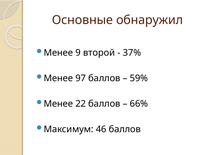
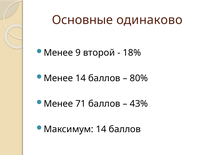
обнаружил: обнаружил -> одинаково
37%: 37% -> 18%
Менее 97: 97 -> 14
59%: 59% -> 80%
22: 22 -> 71
66%: 66% -> 43%
Максимум 46: 46 -> 14
